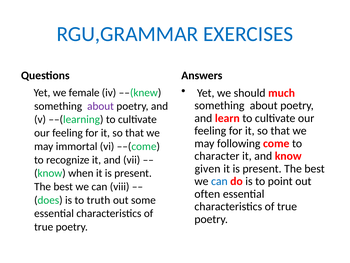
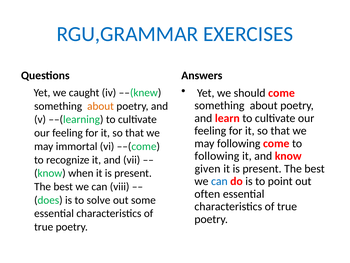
should much: much -> come
female: female -> caught
about at (101, 106) colour: purple -> orange
character at (217, 156): character -> following
truth: truth -> solve
